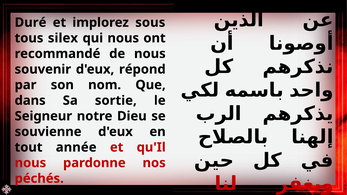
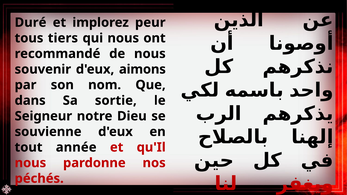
sous: sous -> peur
silex: silex -> tiers
répond: répond -> aimons
